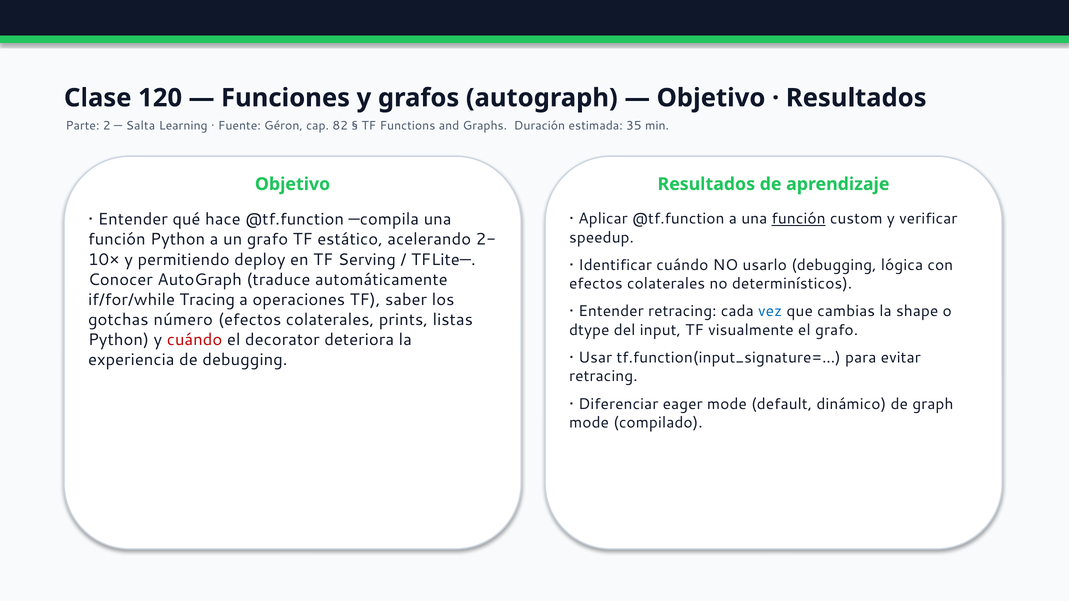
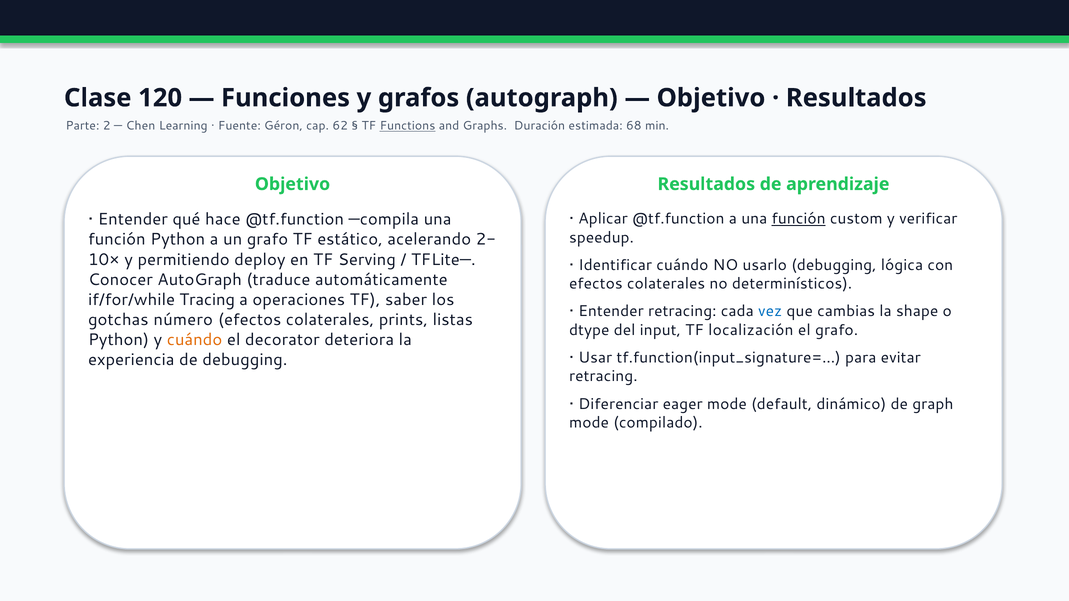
Salta: Salta -> Chen
82: 82 -> 62
Functions underline: none -> present
35: 35 -> 68
visualmente: visualmente -> localización
cuándo at (195, 340) colour: red -> orange
